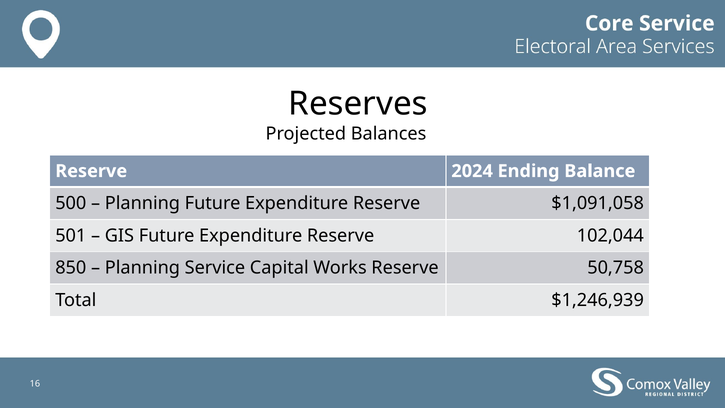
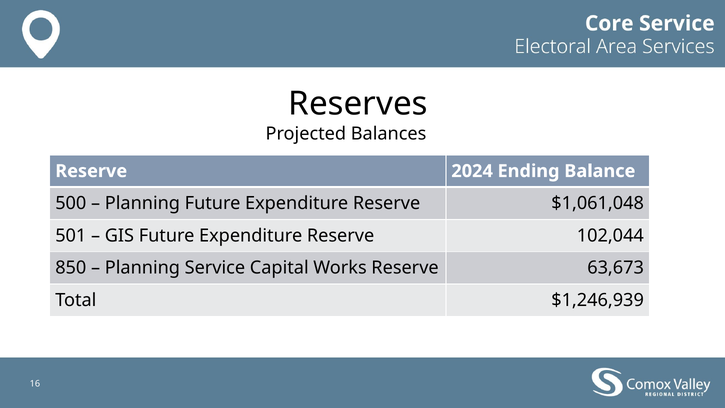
$1,091,058: $1,091,058 -> $1,061,048
50,758: 50,758 -> 63,673
